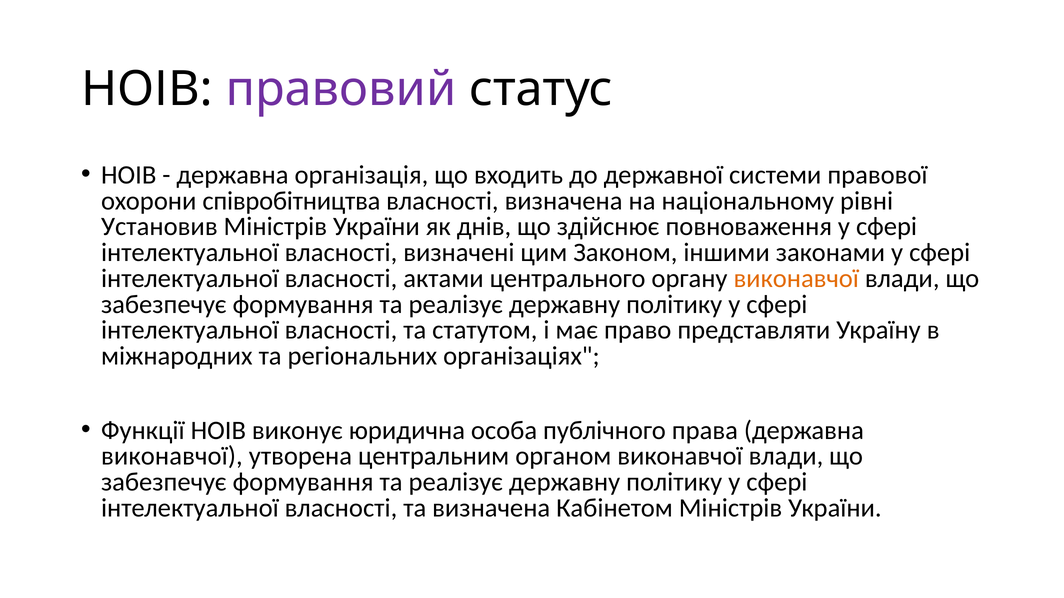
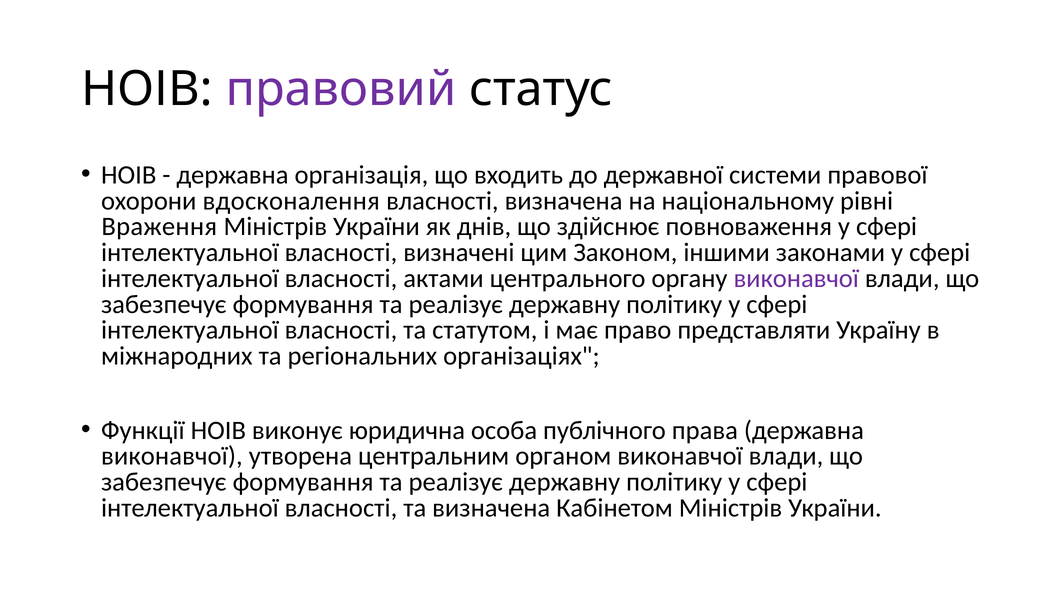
співробітництва: співробітництва -> вдосконалення
Установив: Установив -> Враження
виконавчої at (796, 279) colour: orange -> purple
